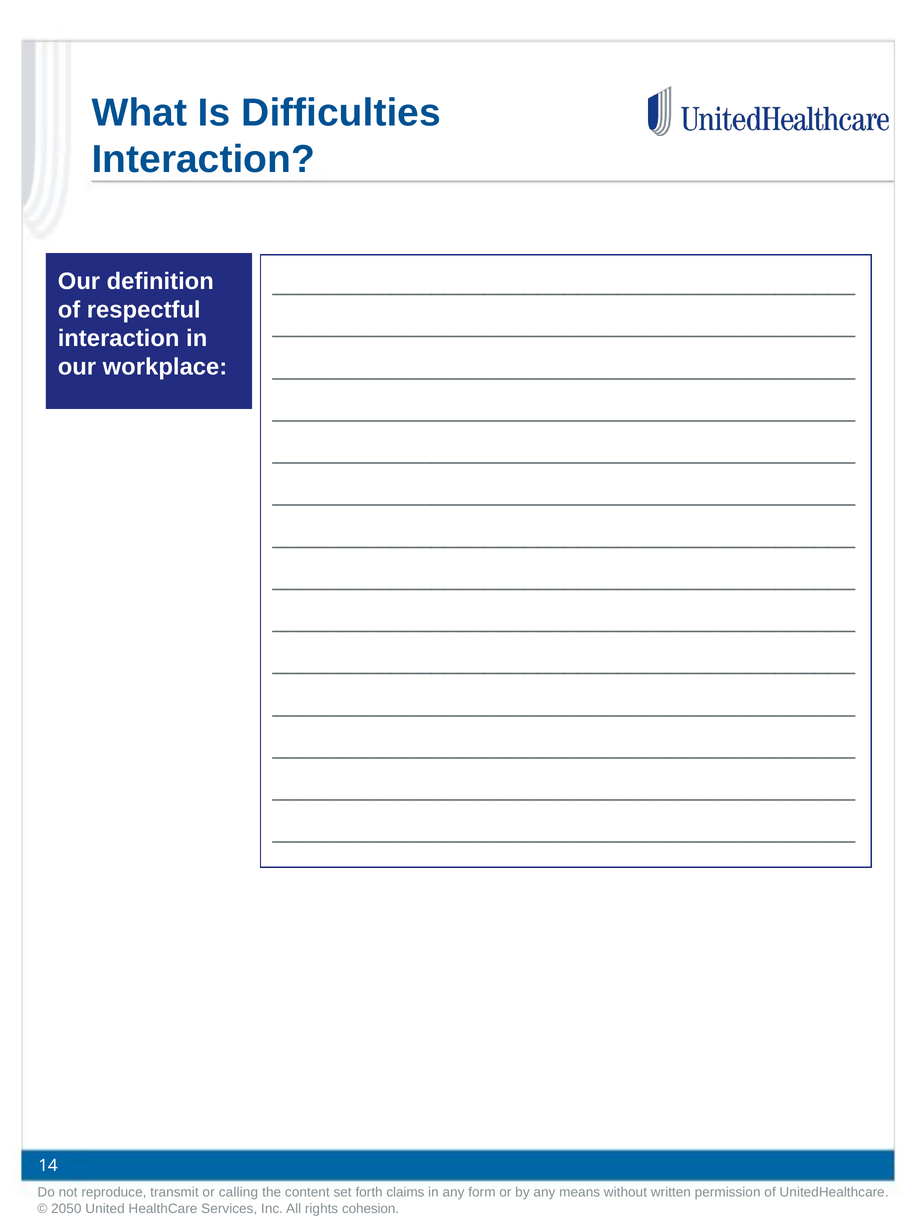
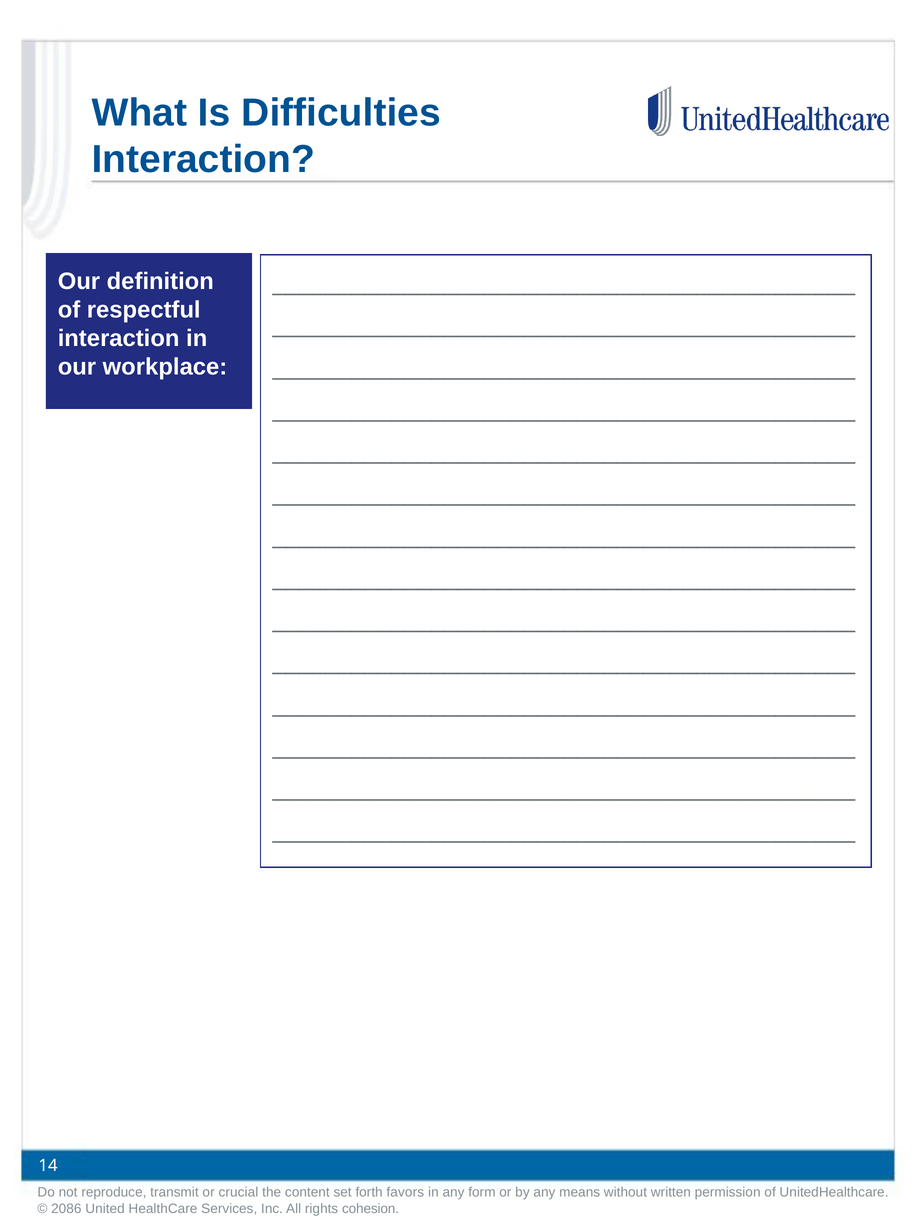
calling: calling -> crucial
claims: claims -> favors
2050: 2050 -> 2086
